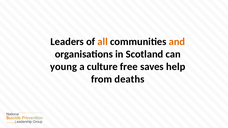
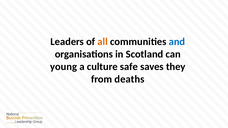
and colour: orange -> blue
free: free -> safe
help: help -> they
